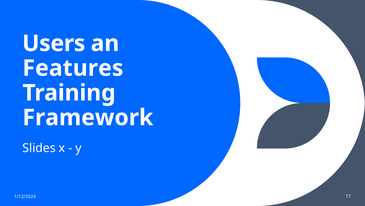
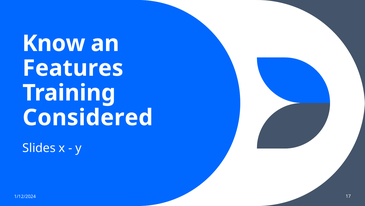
Users: Users -> Know
Framework: Framework -> Considered
